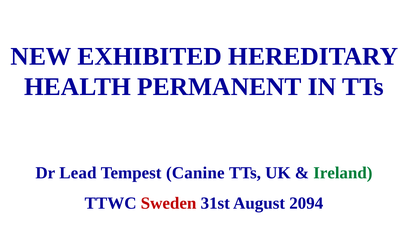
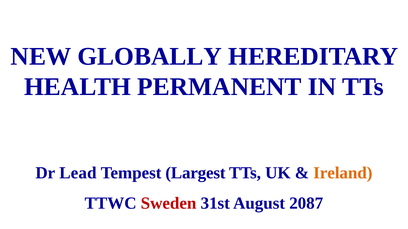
EXHIBITED: EXHIBITED -> GLOBALLY
Canine: Canine -> Largest
Ireland colour: green -> orange
2094: 2094 -> 2087
